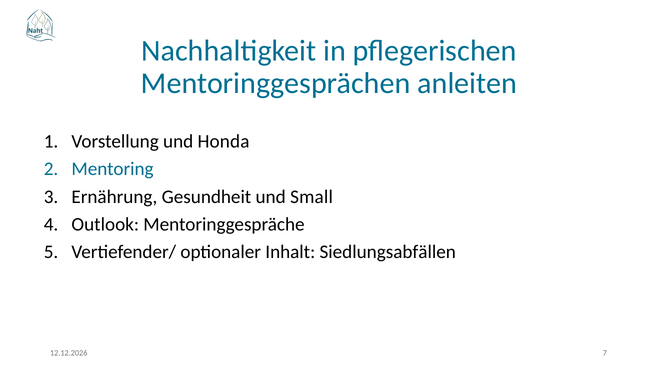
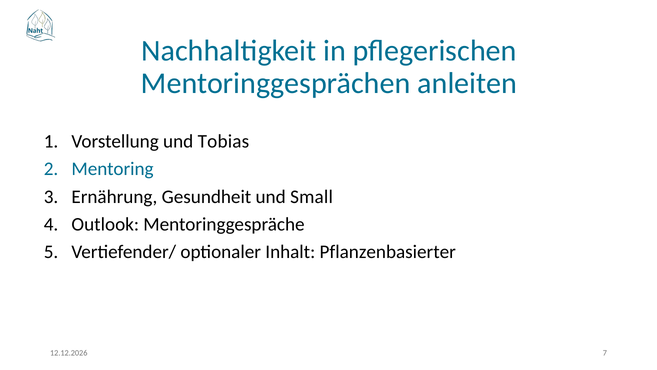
Honda: Honda -> Tobias
Siedlungsabfällen: Siedlungsabfällen -> Pflanzenbasierter
